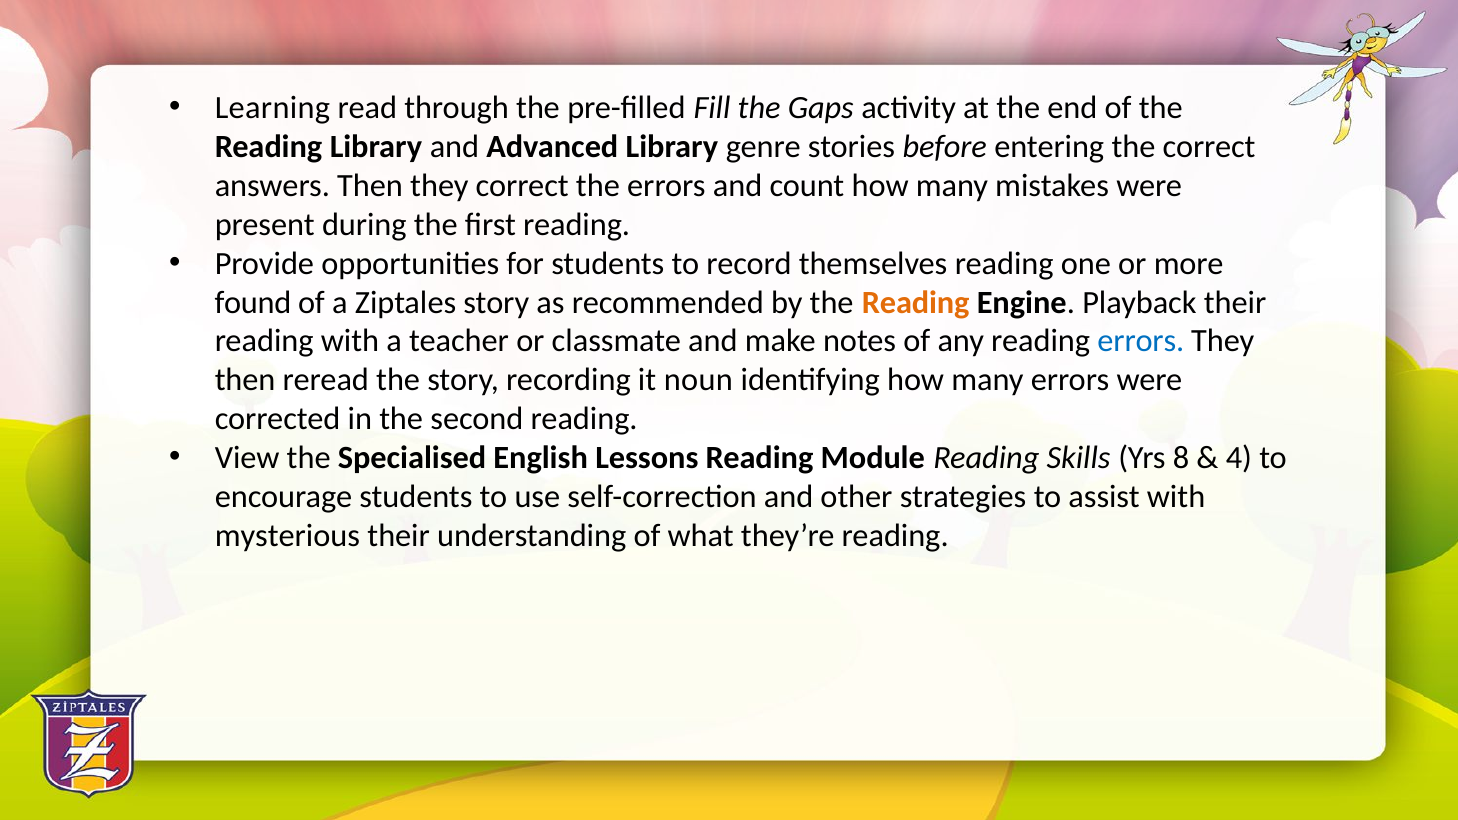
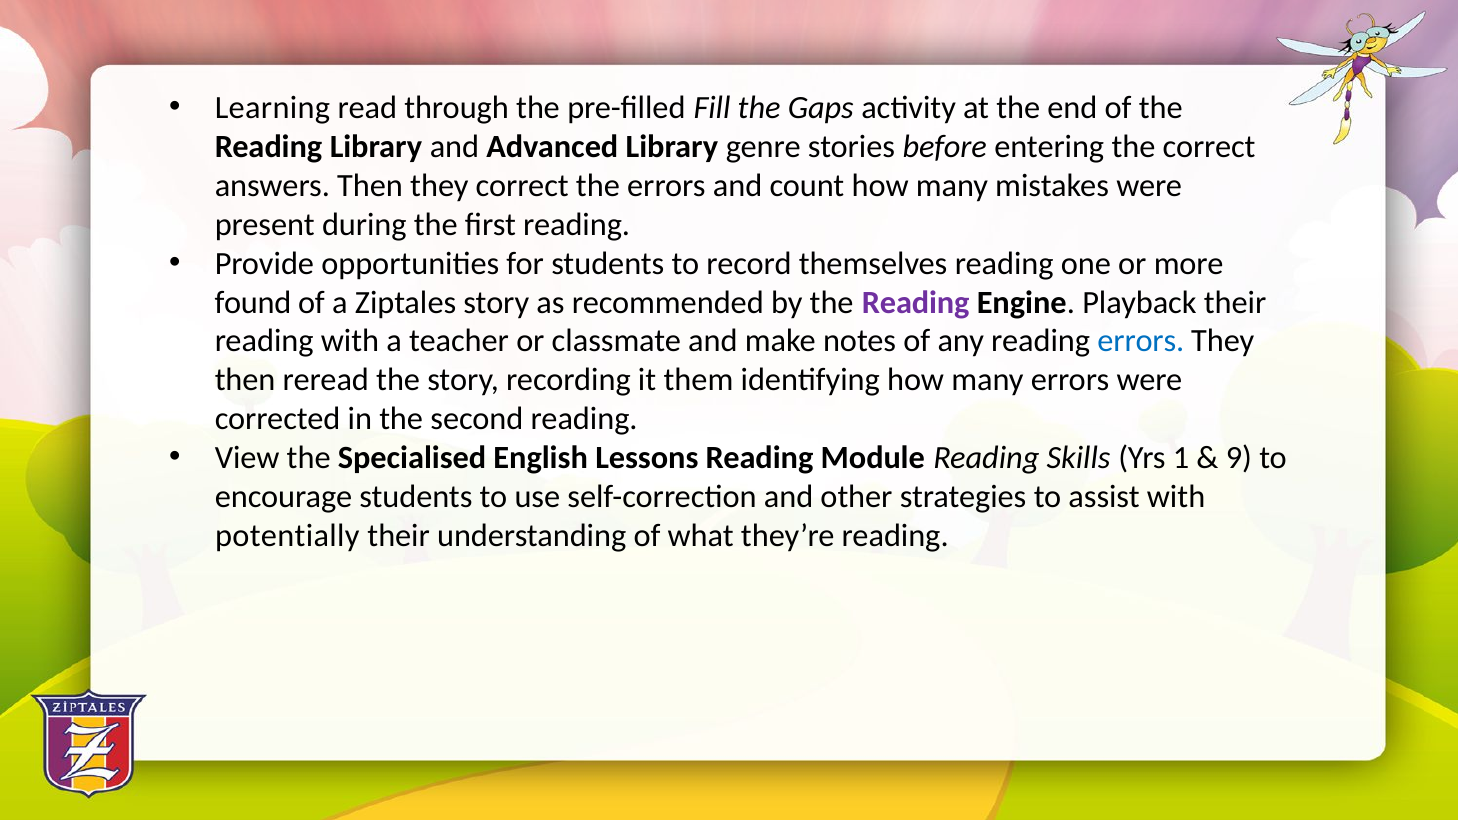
Reading at (916, 302) colour: orange -> purple
noun: noun -> them
8: 8 -> 1
4: 4 -> 9
mysterious: mysterious -> potentially
